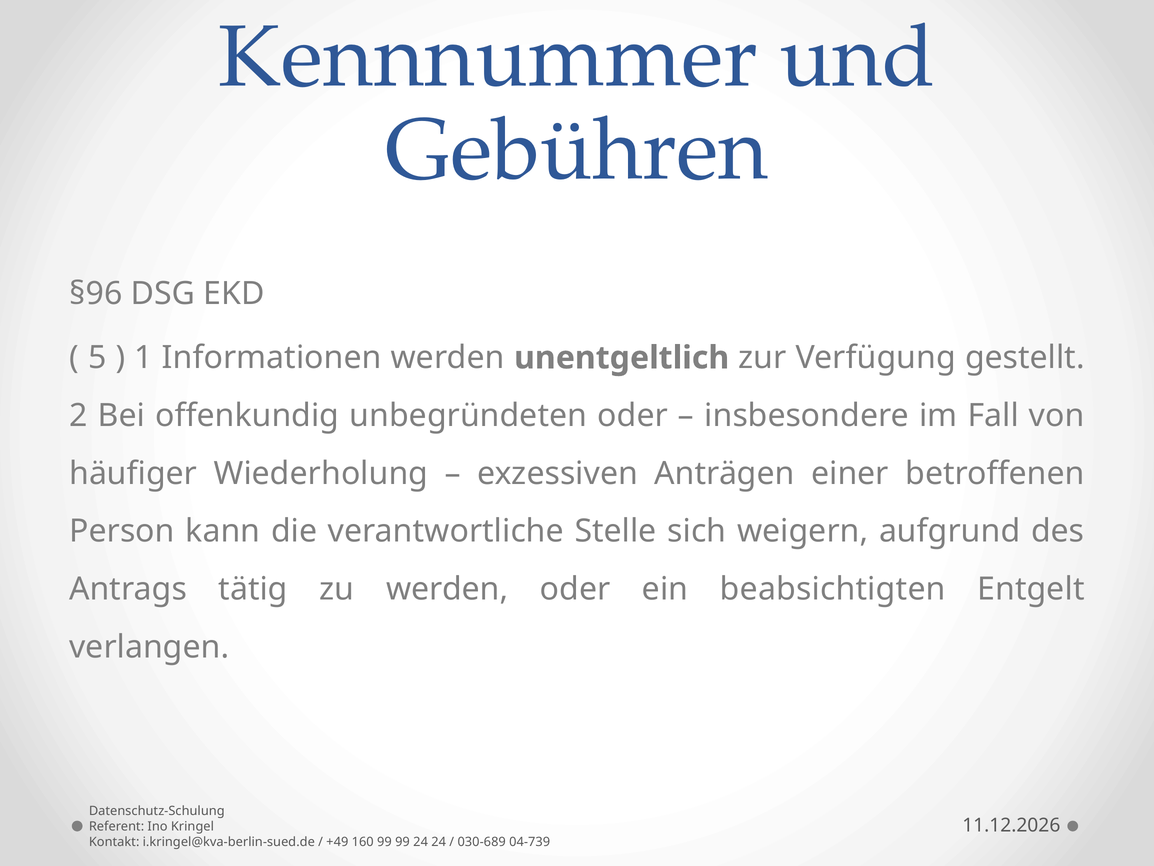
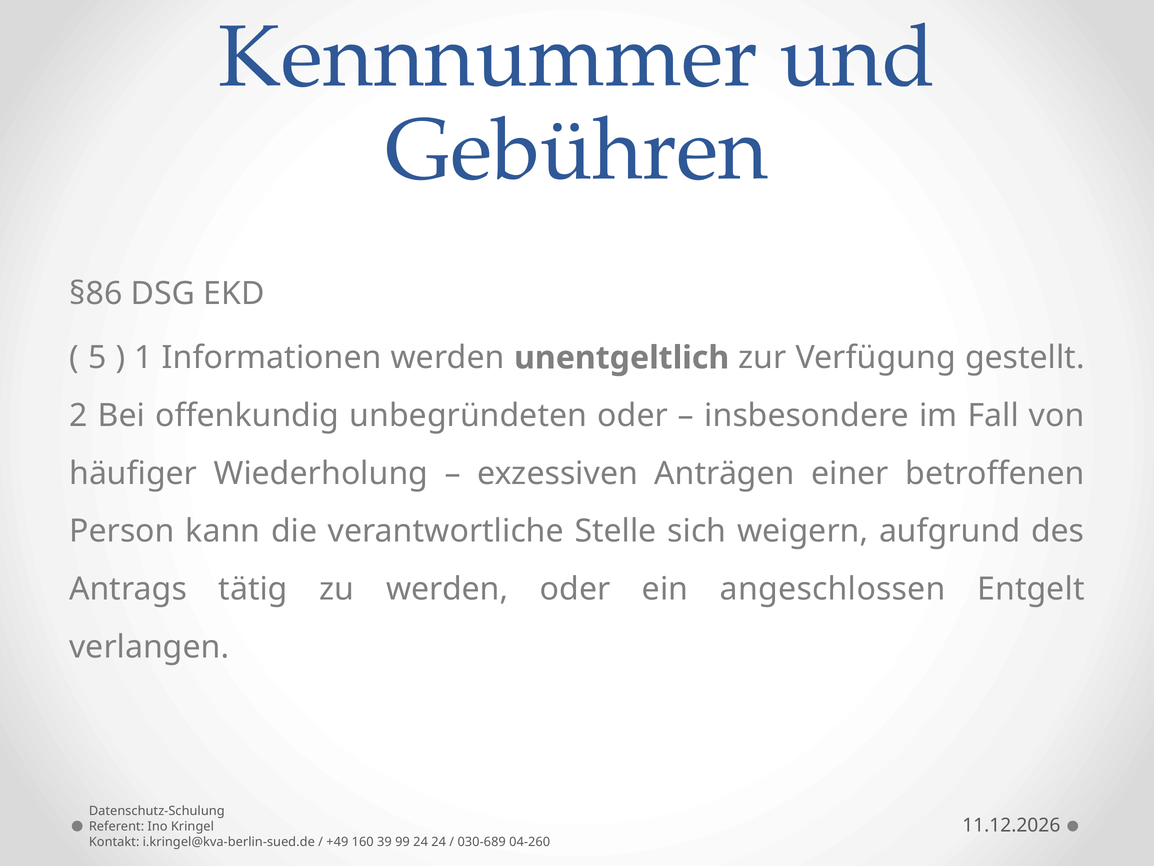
§96: §96 -> §86
beabsichtigten: beabsichtigten -> angeschlossen
160 99: 99 -> 39
04-739: 04-739 -> 04-260
